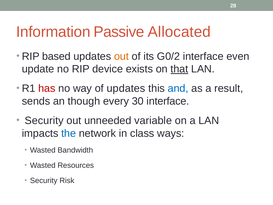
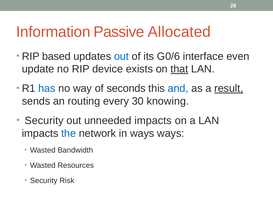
out at (121, 56) colour: orange -> blue
G0/2: G0/2 -> G0/6
has colour: red -> blue
of updates: updates -> seconds
result underline: none -> present
though: though -> routing
30 interface: interface -> knowing
unneeded variable: variable -> impacts
in class: class -> ways
